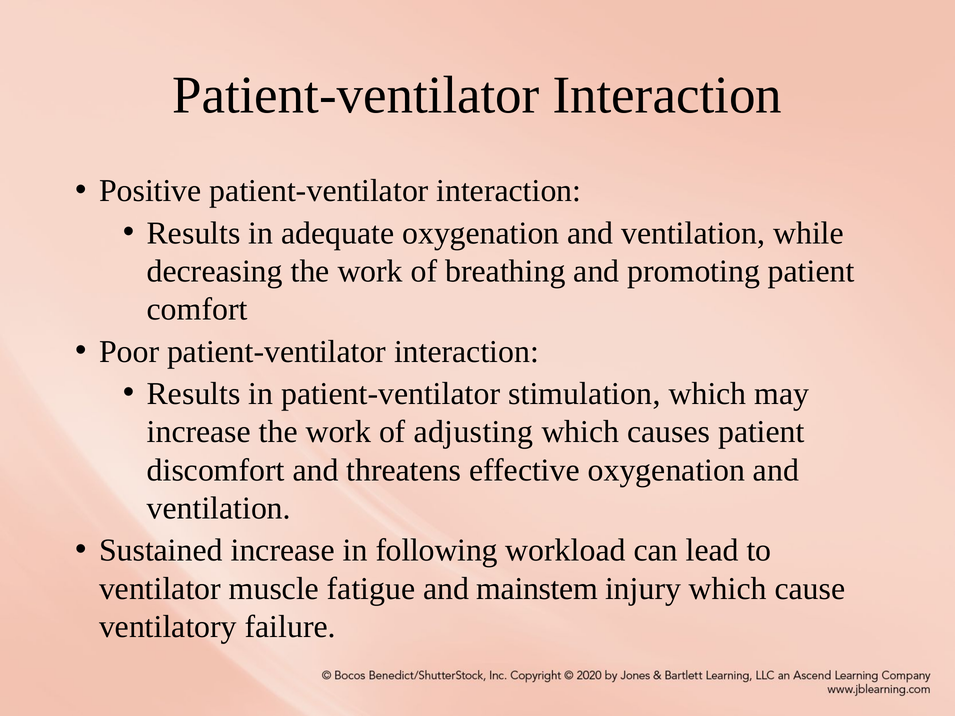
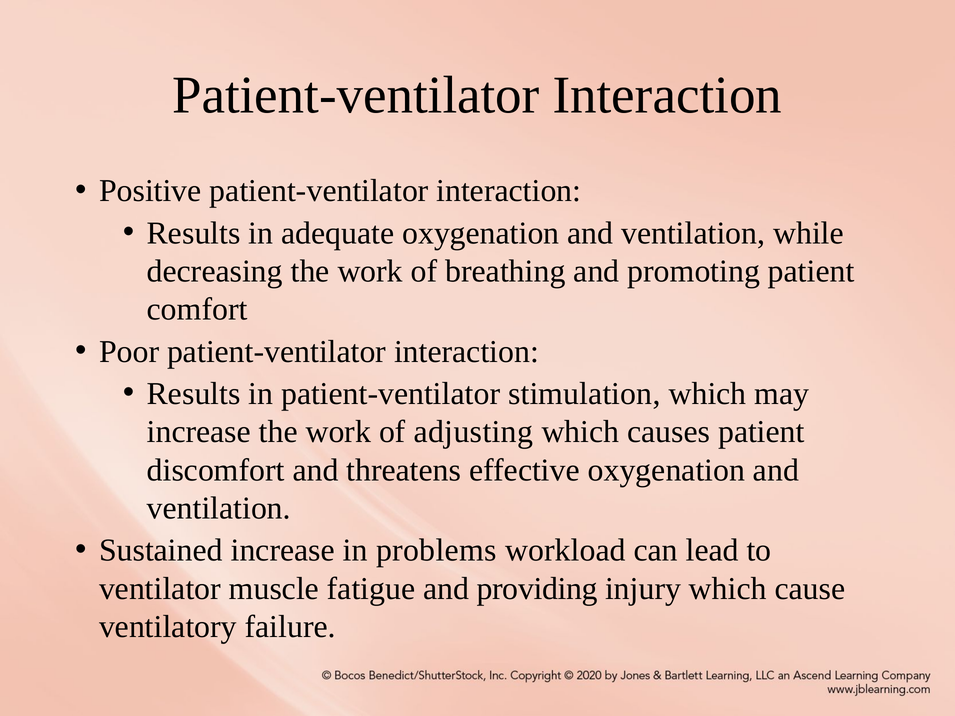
following: following -> problems
mainstem: mainstem -> providing
